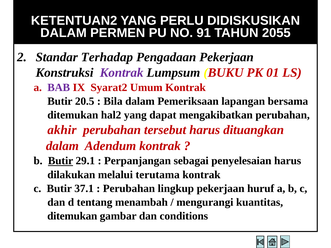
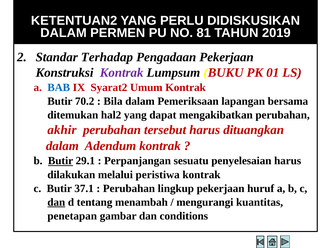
91: 91 -> 81
2055: 2055 -> 2019
BAB colour: purple -> blue
20.5: 20.5 -> 70.2
sebagai: sebagai -> sesuatu
terutama: terutama -> peristiwa
dan at (56, 202) underline: none -> present
ditemukan at (72, 216): ditemukan -> penetapan
